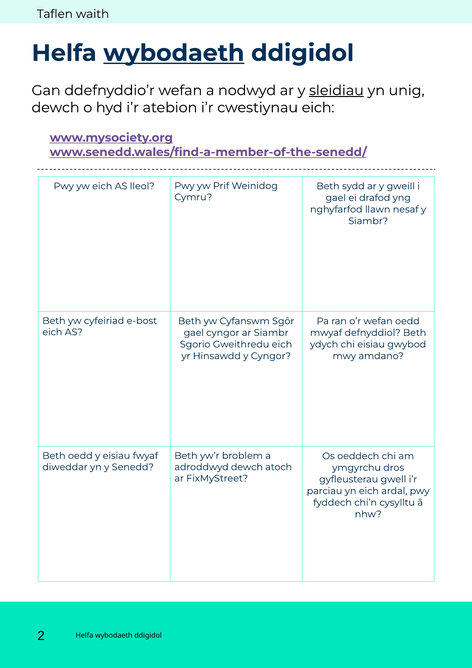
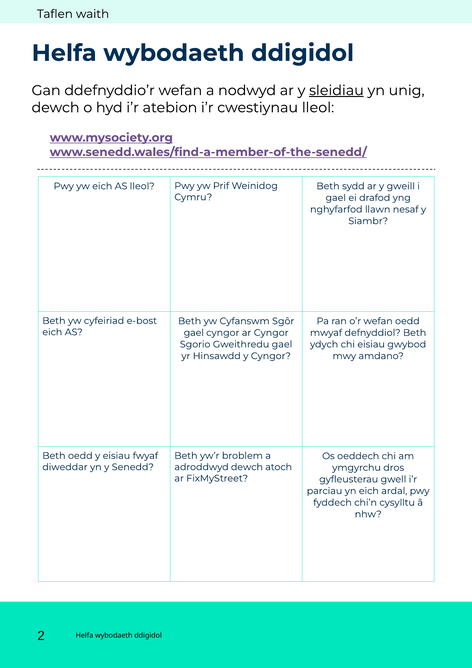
wybodaeth at (174, 53) underline: present -> none
cwestiynau eich: eich -> lleol
ar Siambr: Siambr -> Cyngor
Gweithredu eich: eich -> gael
